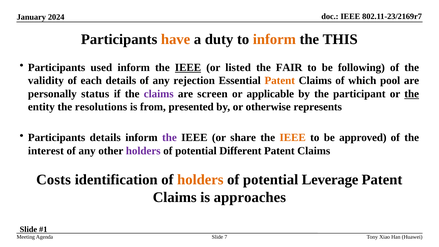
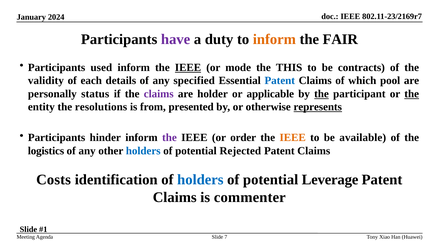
have colour: orange -> purple
THIS: THIS -> FAIR
listed: listed -> mode
FAIR: FAIR -> THIS
following: following -> contracts
rejection: rejection -> specified
Patent at (280, 81) colour: orange -> blue
screen: screen -> holder
the at (322, 94) underline: none -> present
represents underline: none -> present
Participants details: details -> hinder
share: share -> order
approved: approved -> available
interest: interest -> logistics
holders at (143, 151) colour: purple -> blue
Different: Different -> Rejected
holders at (200, 180) colour: orange -> blue
approaches: approaches -> commenter
